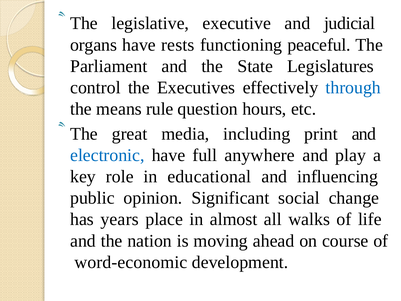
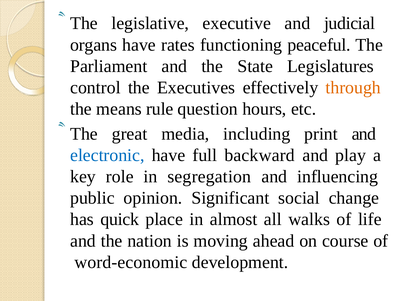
rests: rests -> rates
through colour: blue -> orange
anywhere: anywhere -> backward
educational: educational -> segregation
years: years -> quick
